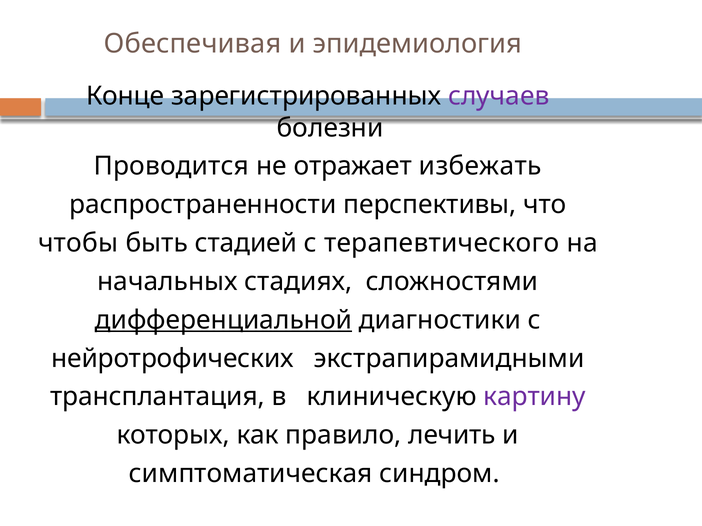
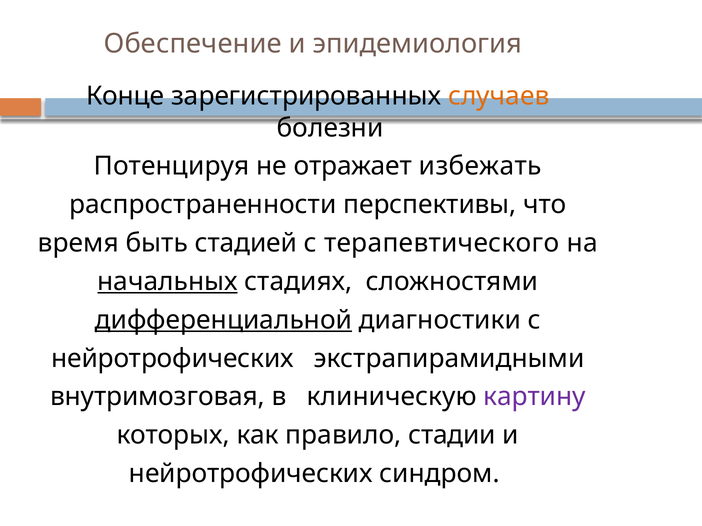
Обеспечивая: Обеспечивая -> Обеспечение
случаев colour: purple -> orange
Проводится: Проводится -> Потенцируя
чтобы: чтобы -> время
начальных underline: none -> present
трансплантация: трансплантация -> внутримозговая
лечить: лечить -> стадии
симптоматическая at (251, 474): симптоматическая -> нейротрофических
